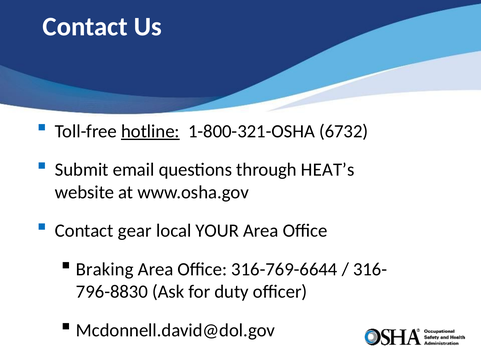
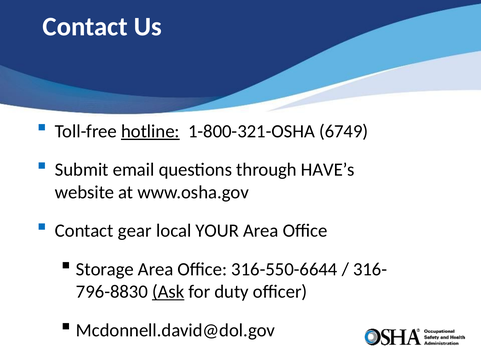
6732: 6732 -> 6749
HEAT’s: HEAT’s -> HAVE’s
Braking: Braking -> Storage
316-769-6644: 316-769-6644 -> 316-550-6644
Ask underline: none -> present
